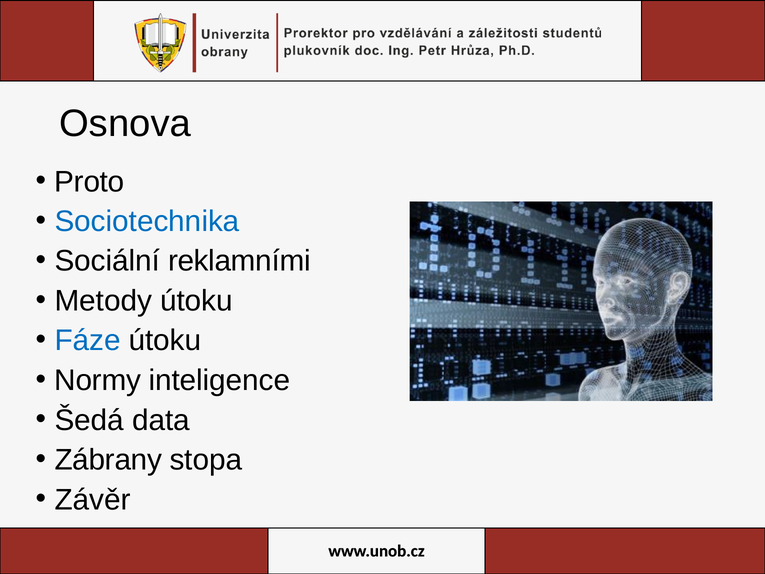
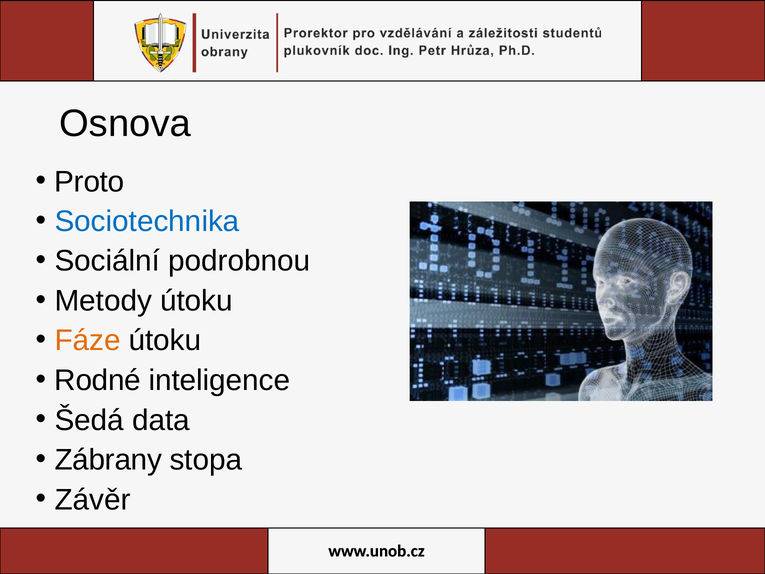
reklamními: reklamními -> podrobnou
Fáze colour: blue -> orange
Normy: Normy -> Rodné
